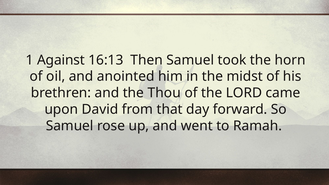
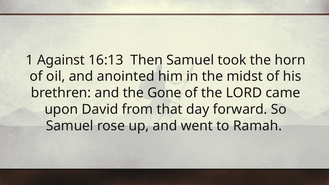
Thou: Thou -> Gone
